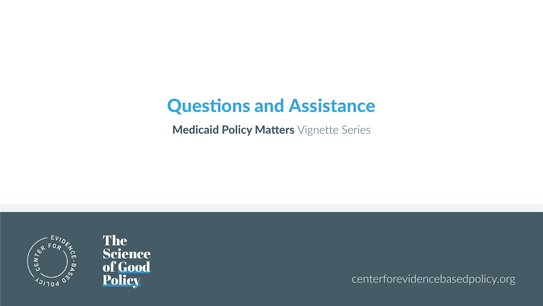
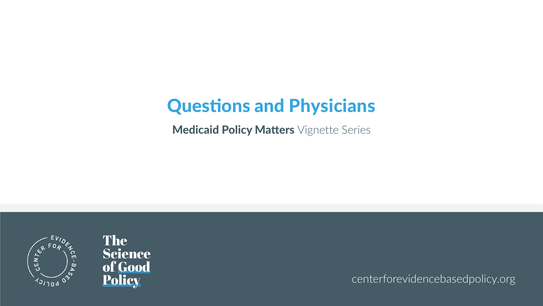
Assistance: Assistance -> Physicians
